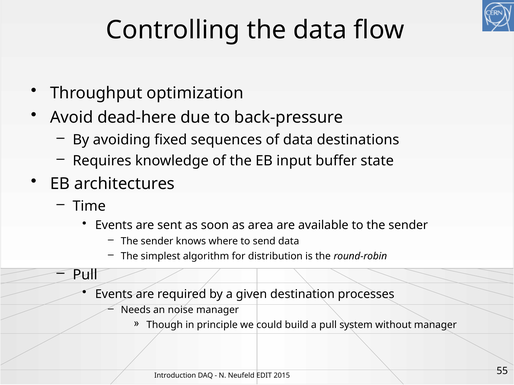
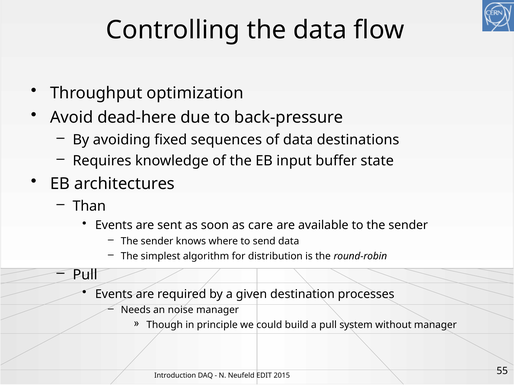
Time: Time -> Than
area: area -> care
